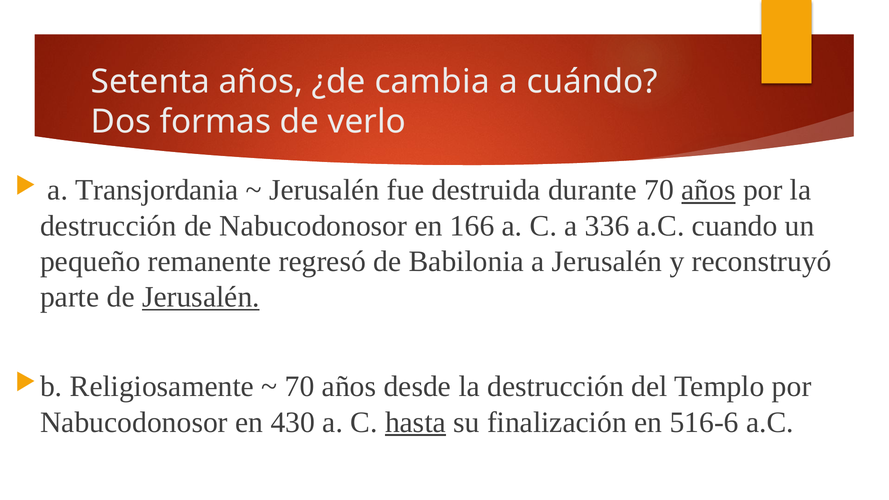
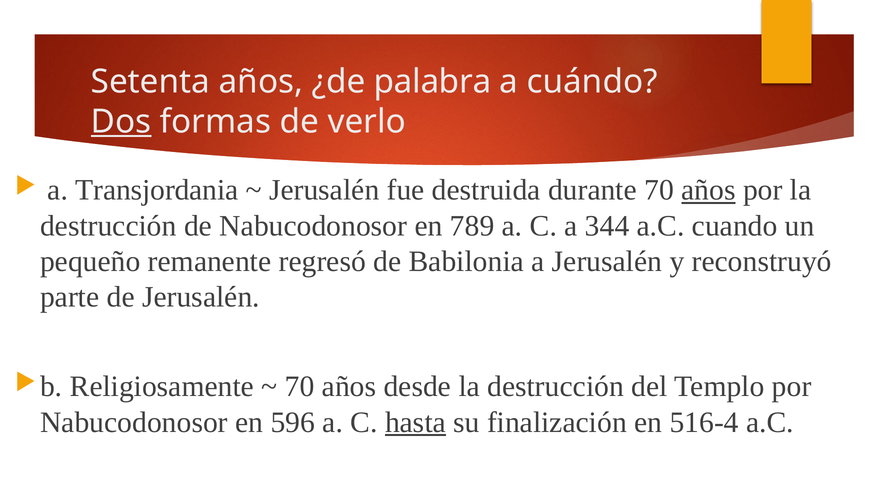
cambia: cambia -> palabra
Dos underline: none -> present
166: 166 -> 789
336: 336 -> 344
Jerusalén at (201, 297) underline: present -> none
430: 430 -> 596
516-6: 516-6 -> 516-4
